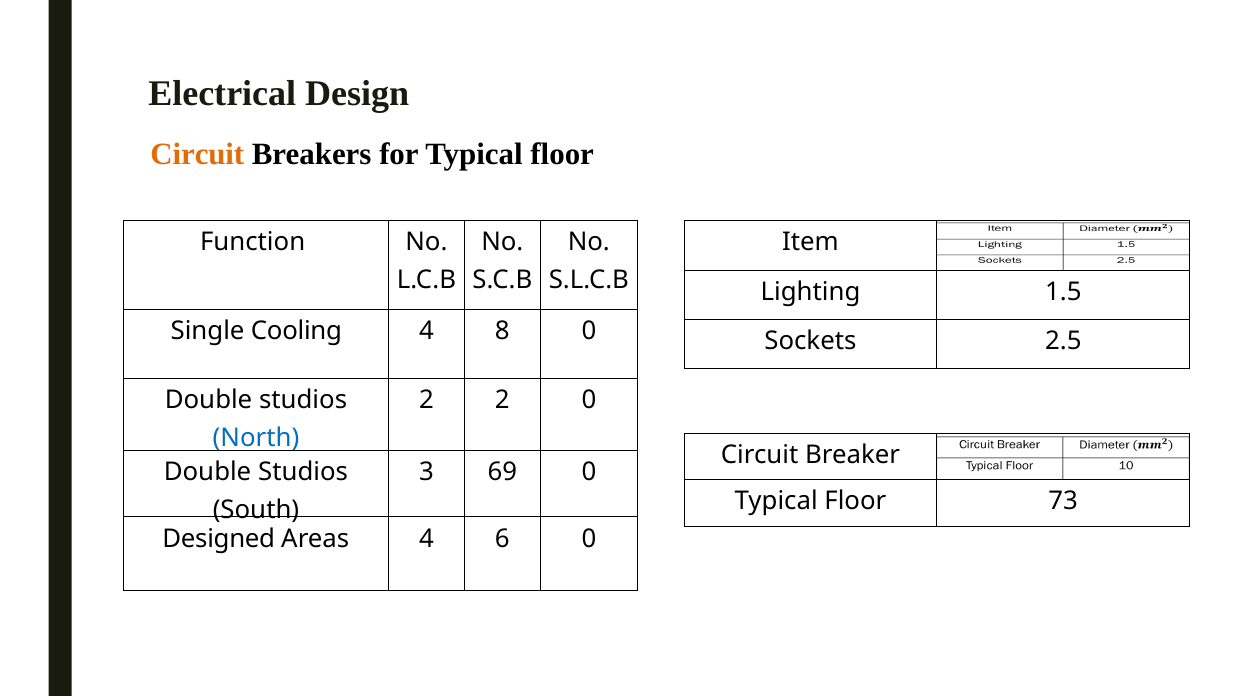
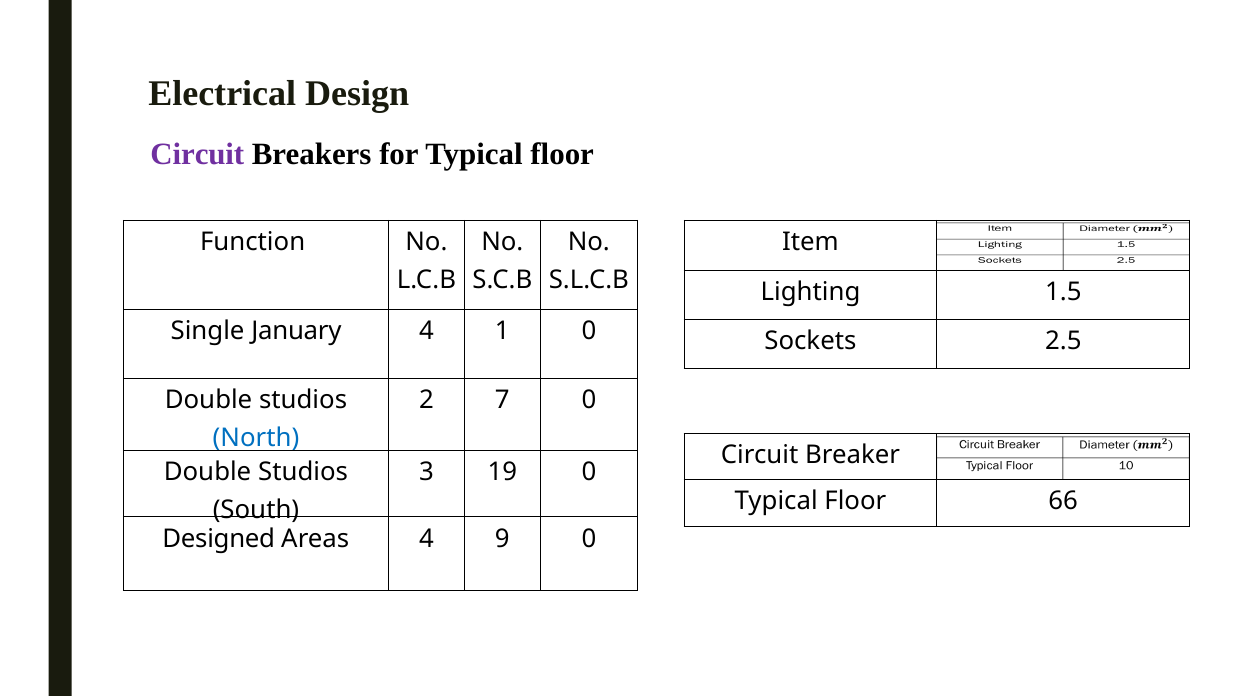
Circuit at (197, 155) colour: orange -> purple
Cooling: Cooling -> January
8: 8 -> 1
2 2: 2 -> 7
69: 69 -> 19
73: 73 -> 66
6: 6 -> 9
